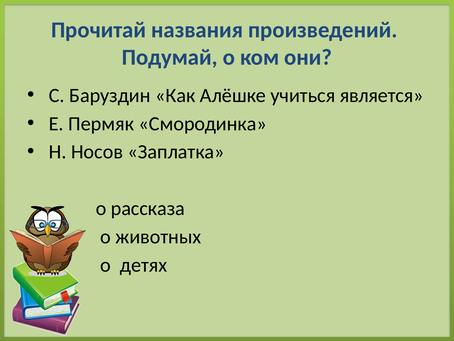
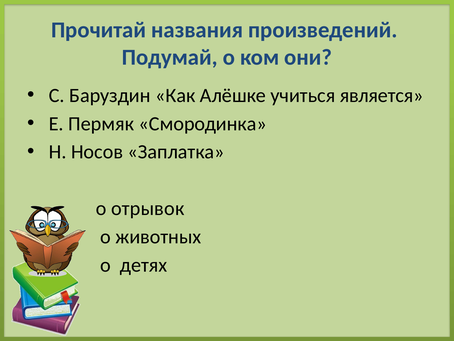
рассказа: рассказа -> отрывок
